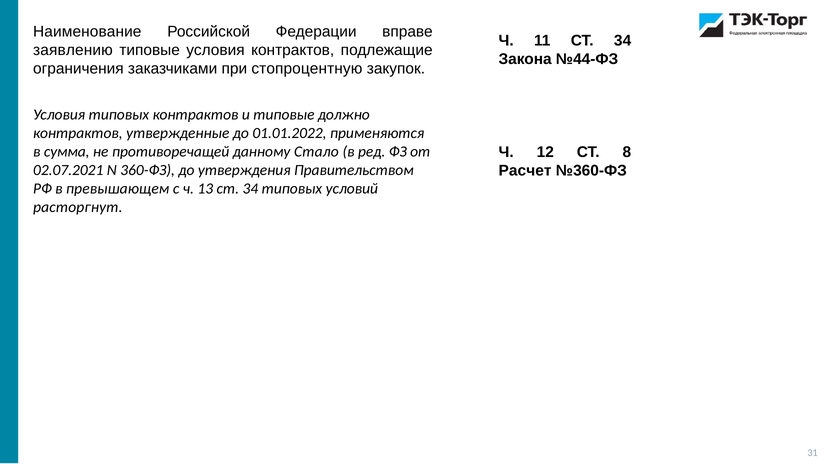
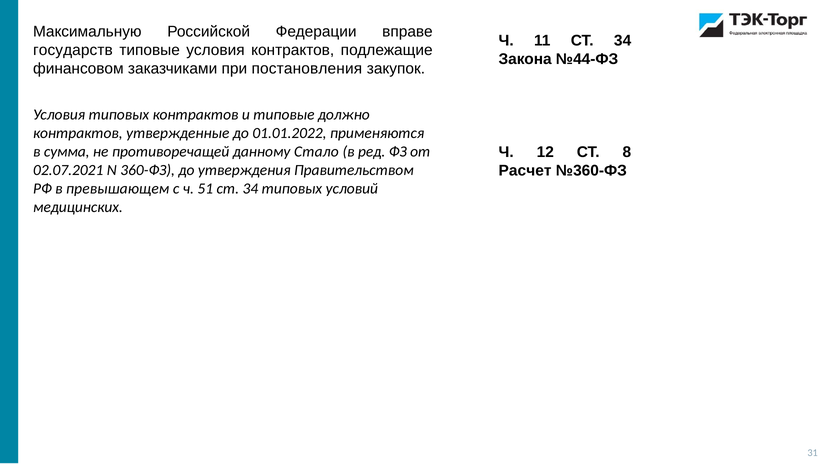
Наименование: Наименование -> Максимальную
заявлению: заявлению -> государств
ограничения: ограничения -> финансовом
стопроцентную: стопроцентную -> постановления
13: 13 -> 51
расторгнут: расторгнут -> медицинских
